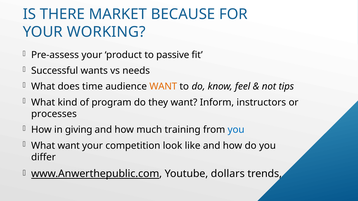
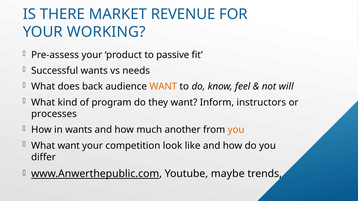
BECAUSE: BECAUSE -> REVENUE
time: time -> back
tips: tips -> will
in giving: giving -> wants
training: training -> another
you at (236, 130) colour: blue -> orange
dollars: dollars -> maybe
